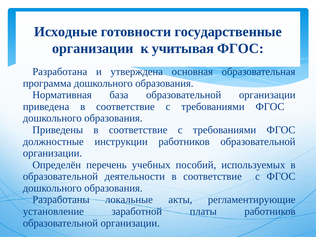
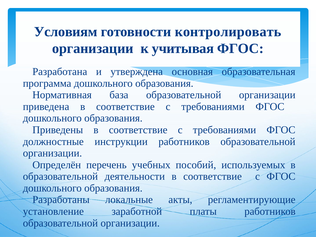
Исходные: Исходные -> Условиям
государственные: государственные -> контролировать
